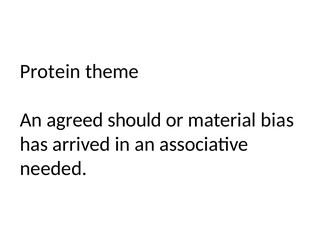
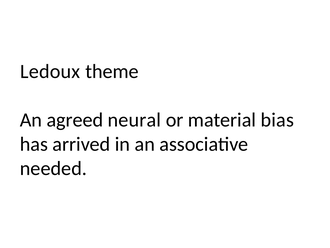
Protein: Protein -> Ledoux
should: should -> neural
